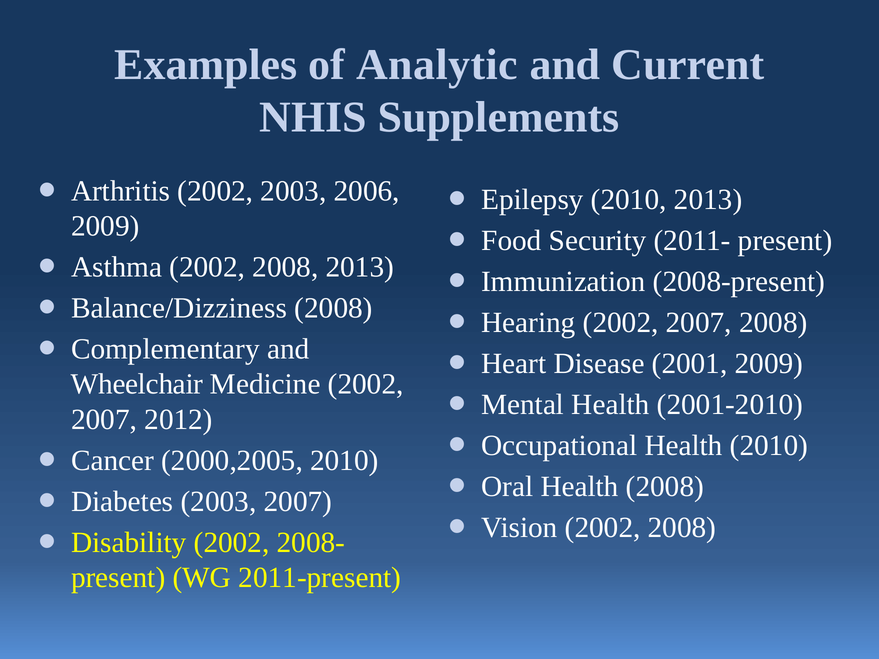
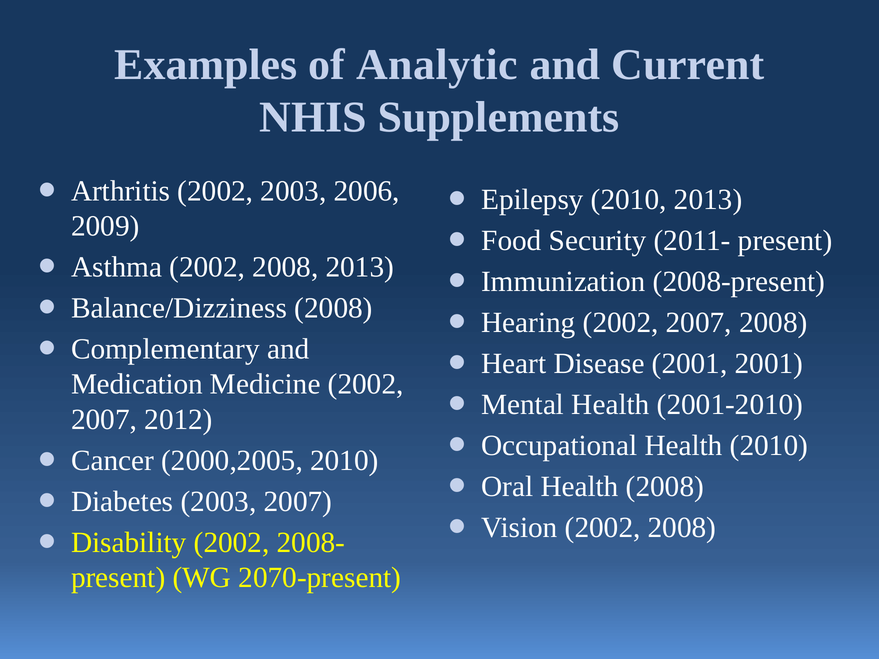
2001 2009: 2009 -> 2001
Wheelchair: Wheelchair -> Medication
2011-present: 2011-present -> 2070-present
